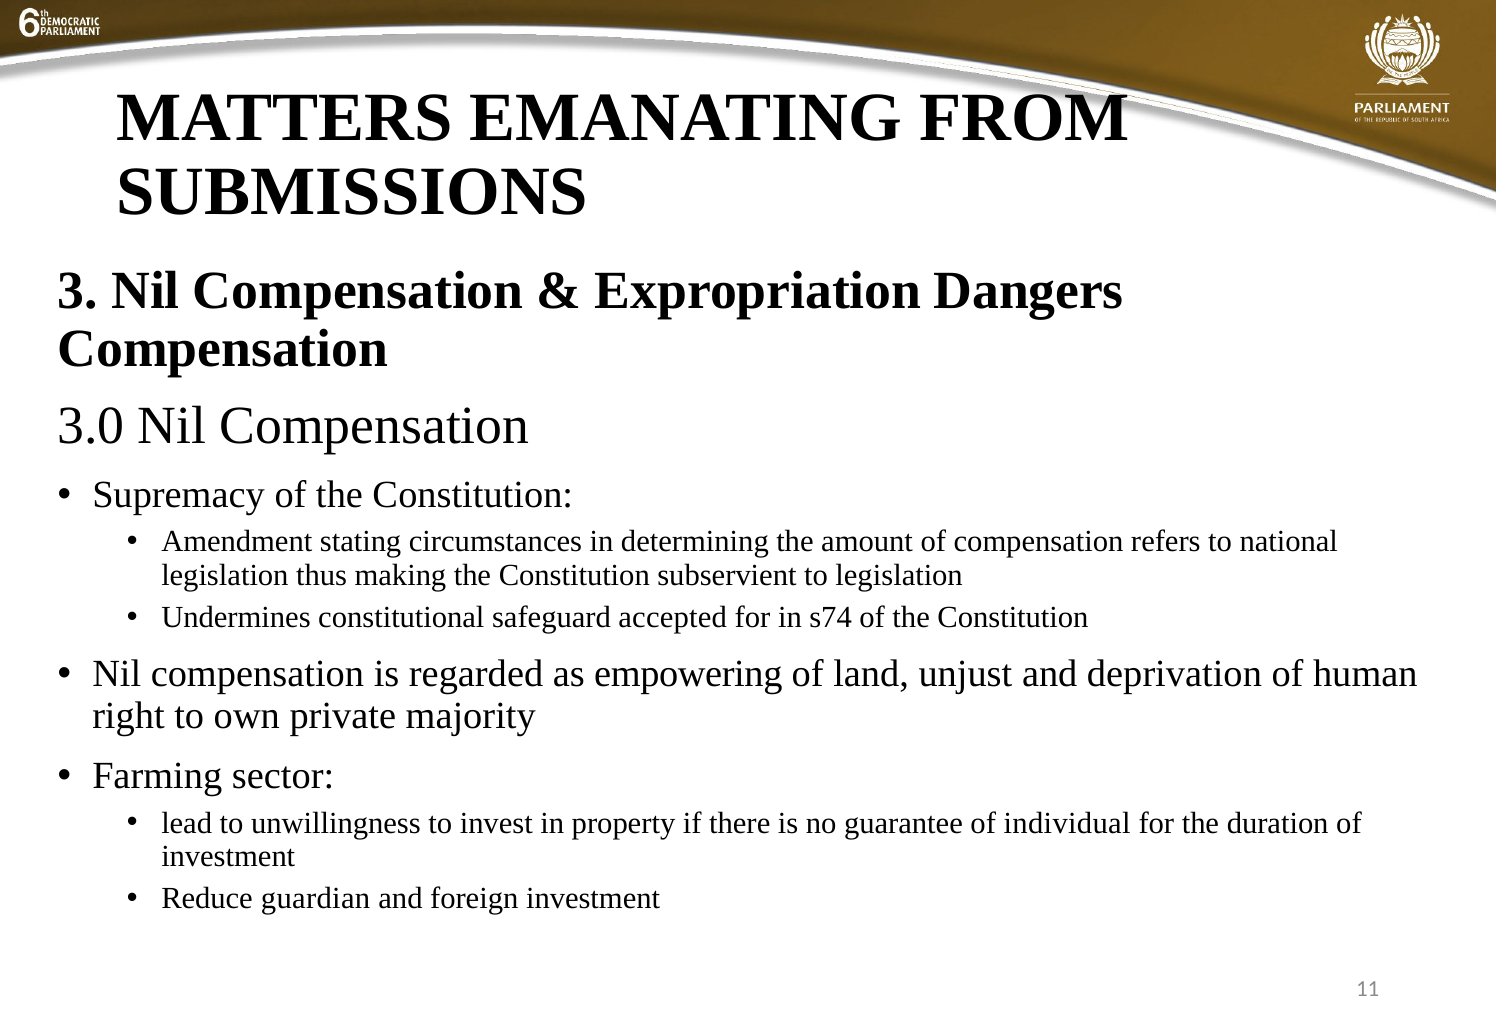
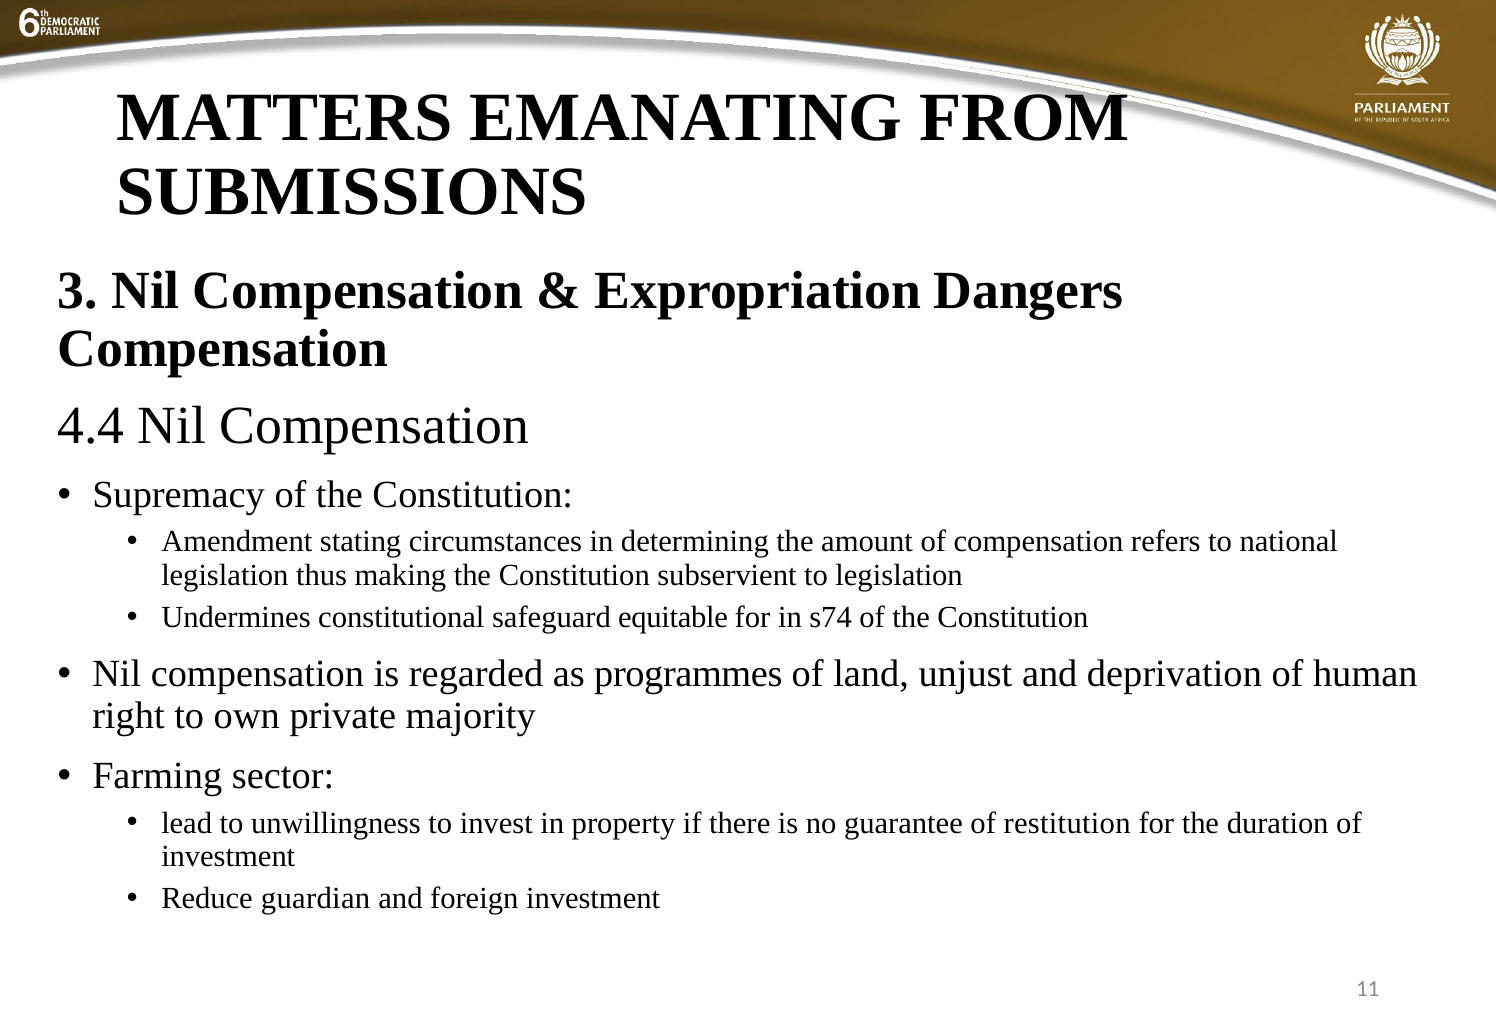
3.0: 3.0 -> 4.4
accepted: accepted -> equitable
empowering: empowering -> programmes
individual: individual -> restitution
